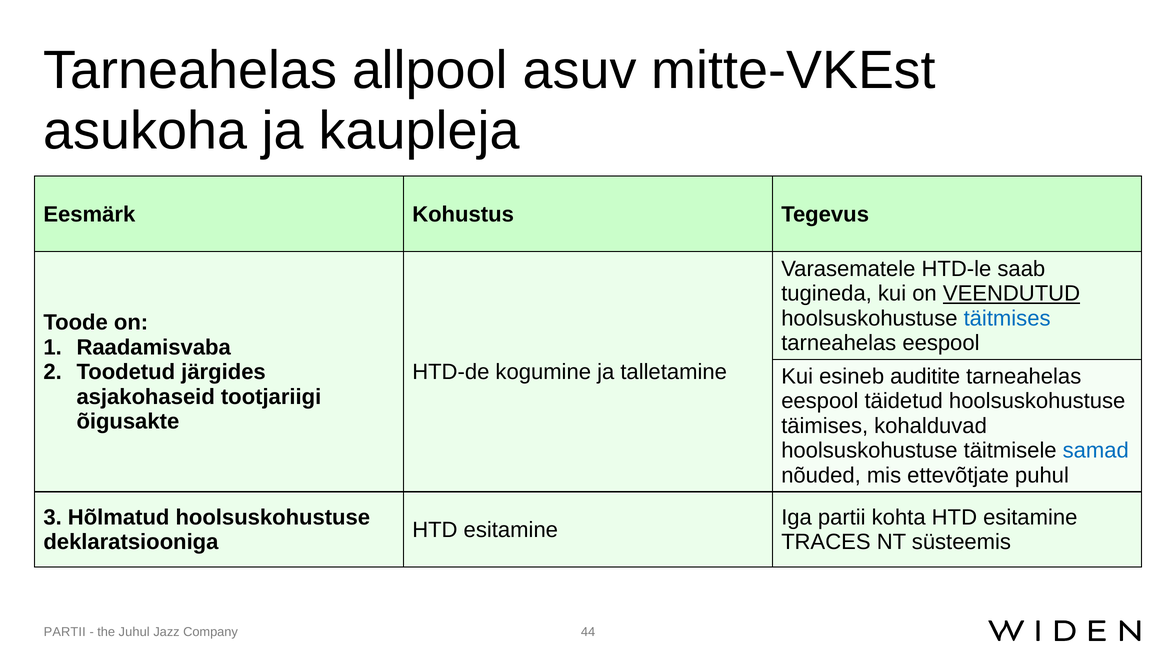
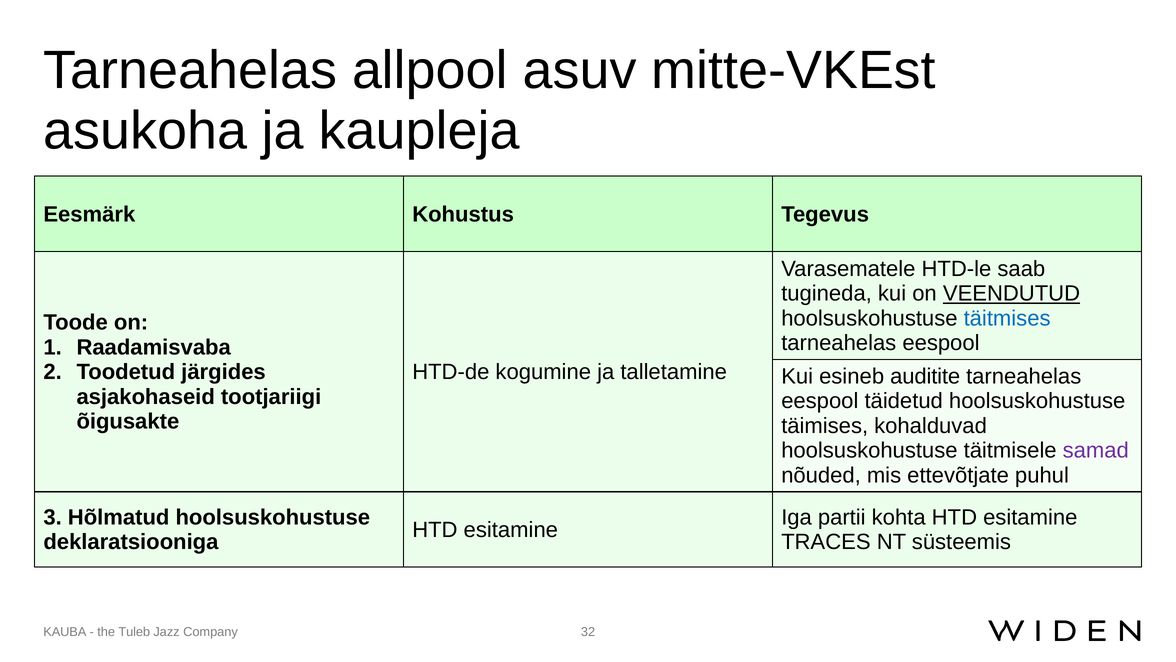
samad colour: blue -> purple
PARTII at (65, 632): PARTII -> KAUBA
Juhul: Juhul -> Tuleb
44: 44 -> 32
